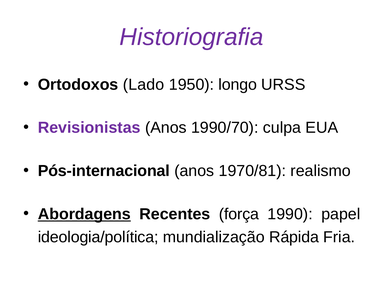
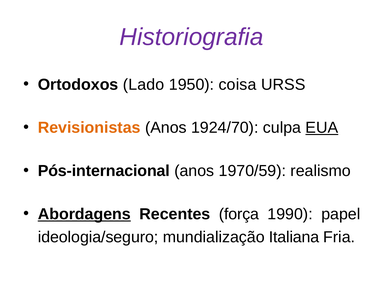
longo: longo -> coisa
Revisionistas colour: purple -> orange
1990/70: 1990/70 -> 1924/70
EUA underline: none -> present
1970/81: 1970/81 -> 1970/59
ideologia/política: ideologia/política -> ideologia/seguro
Rápida: Rápida -> Italiana
